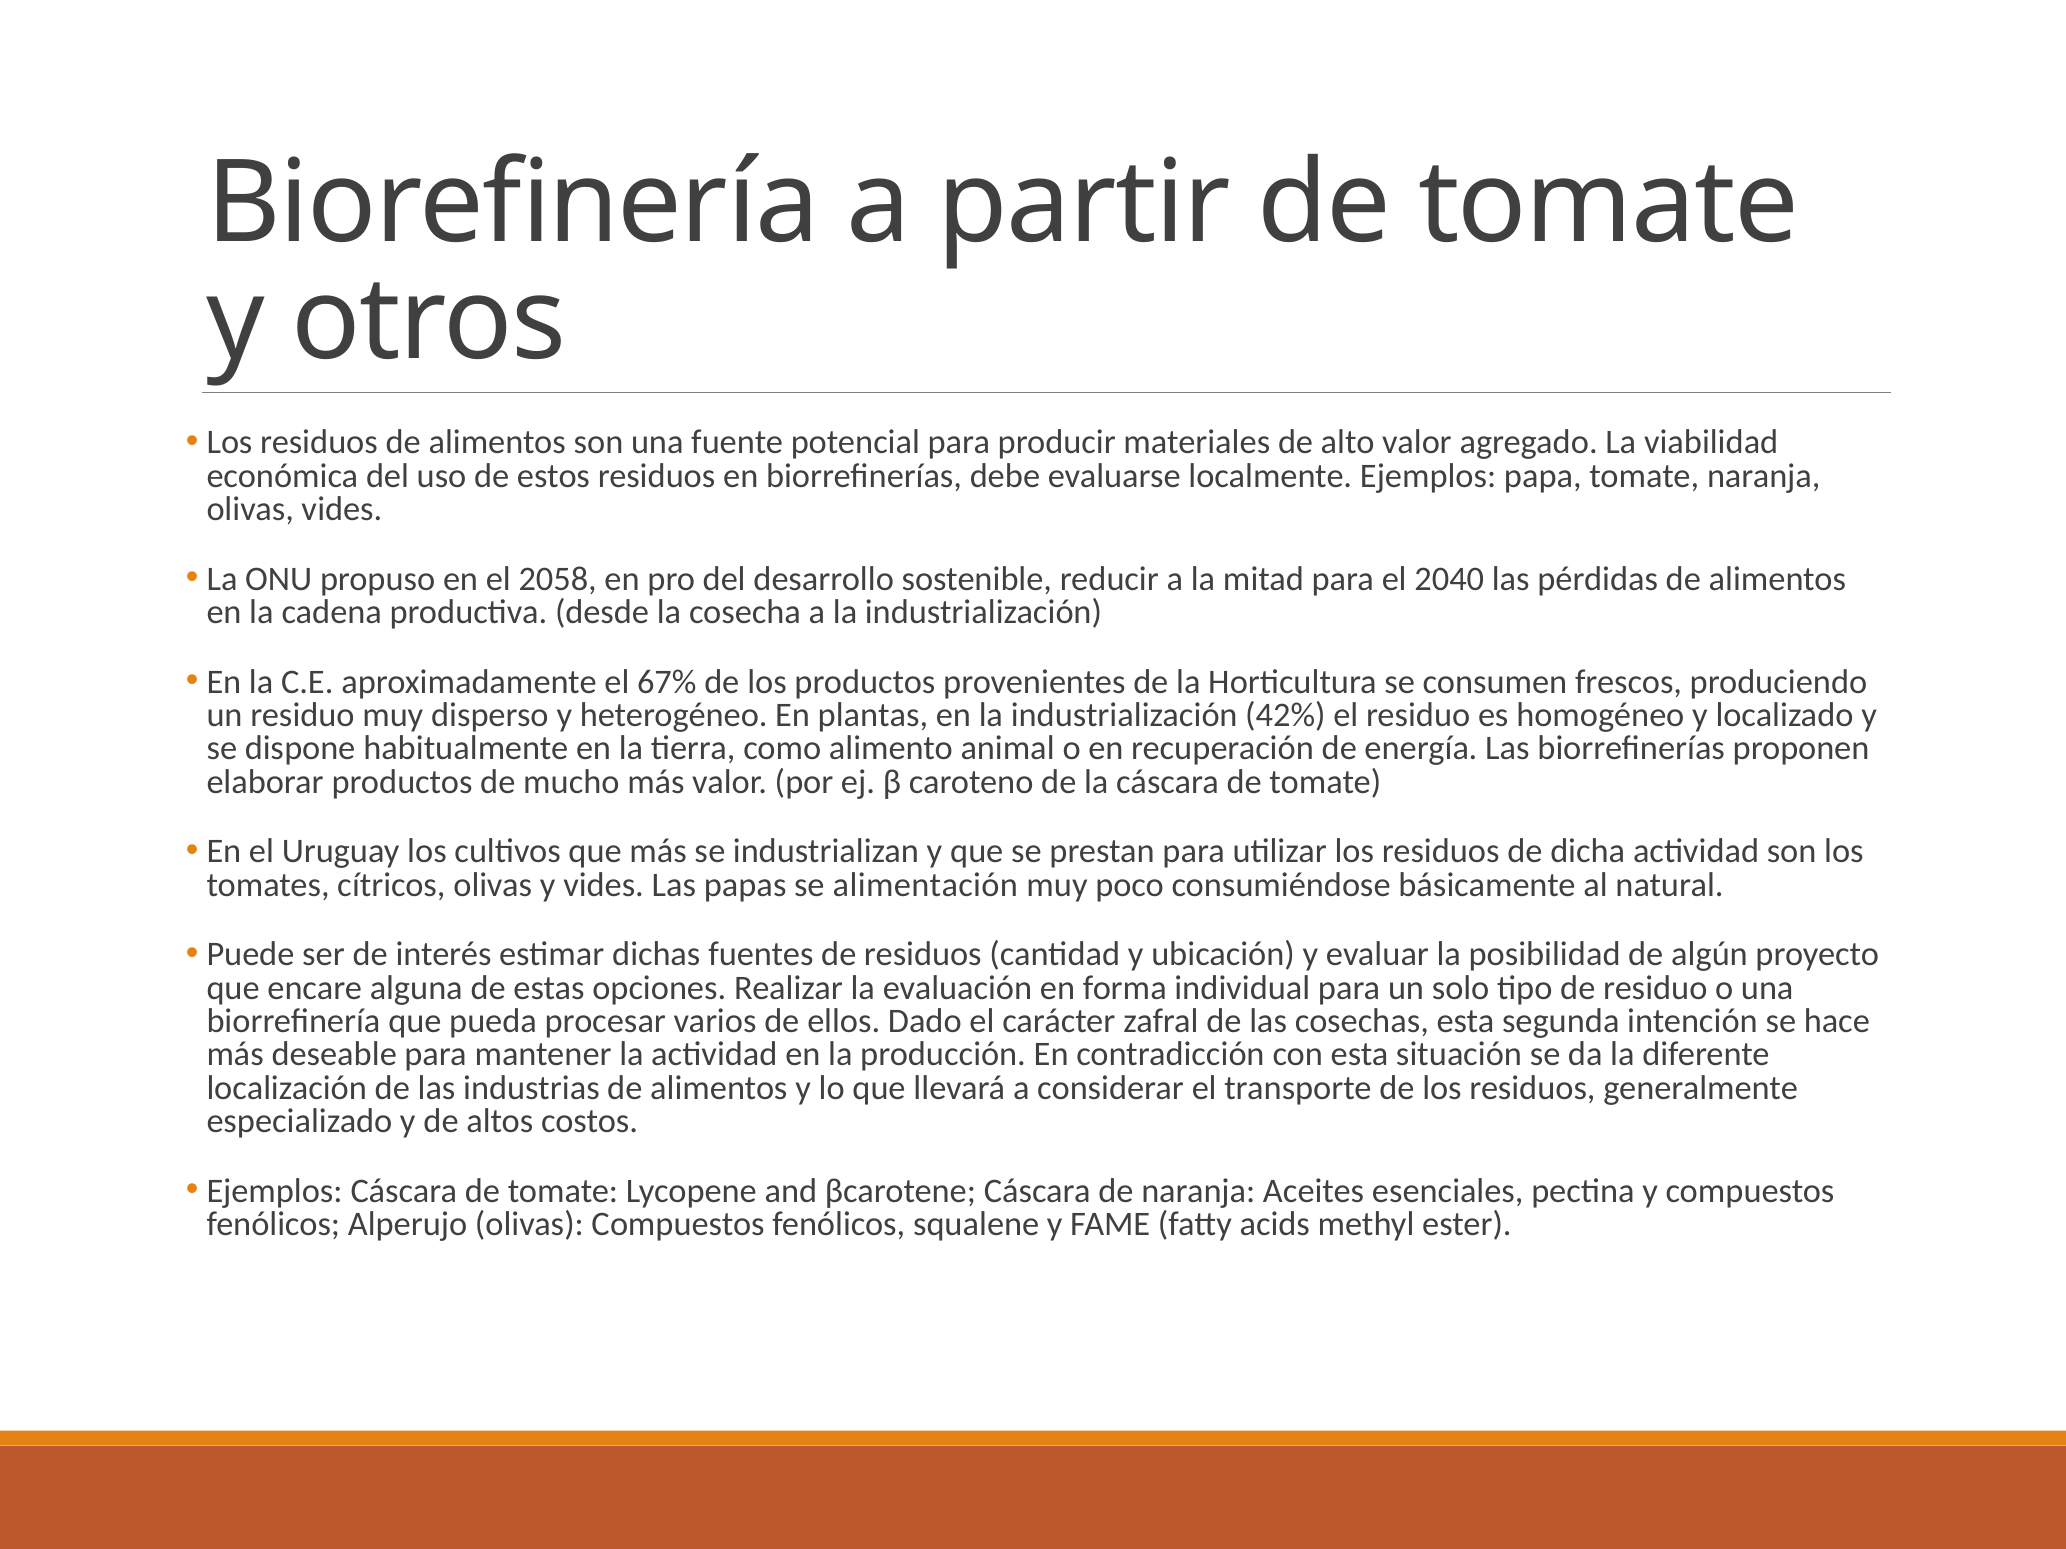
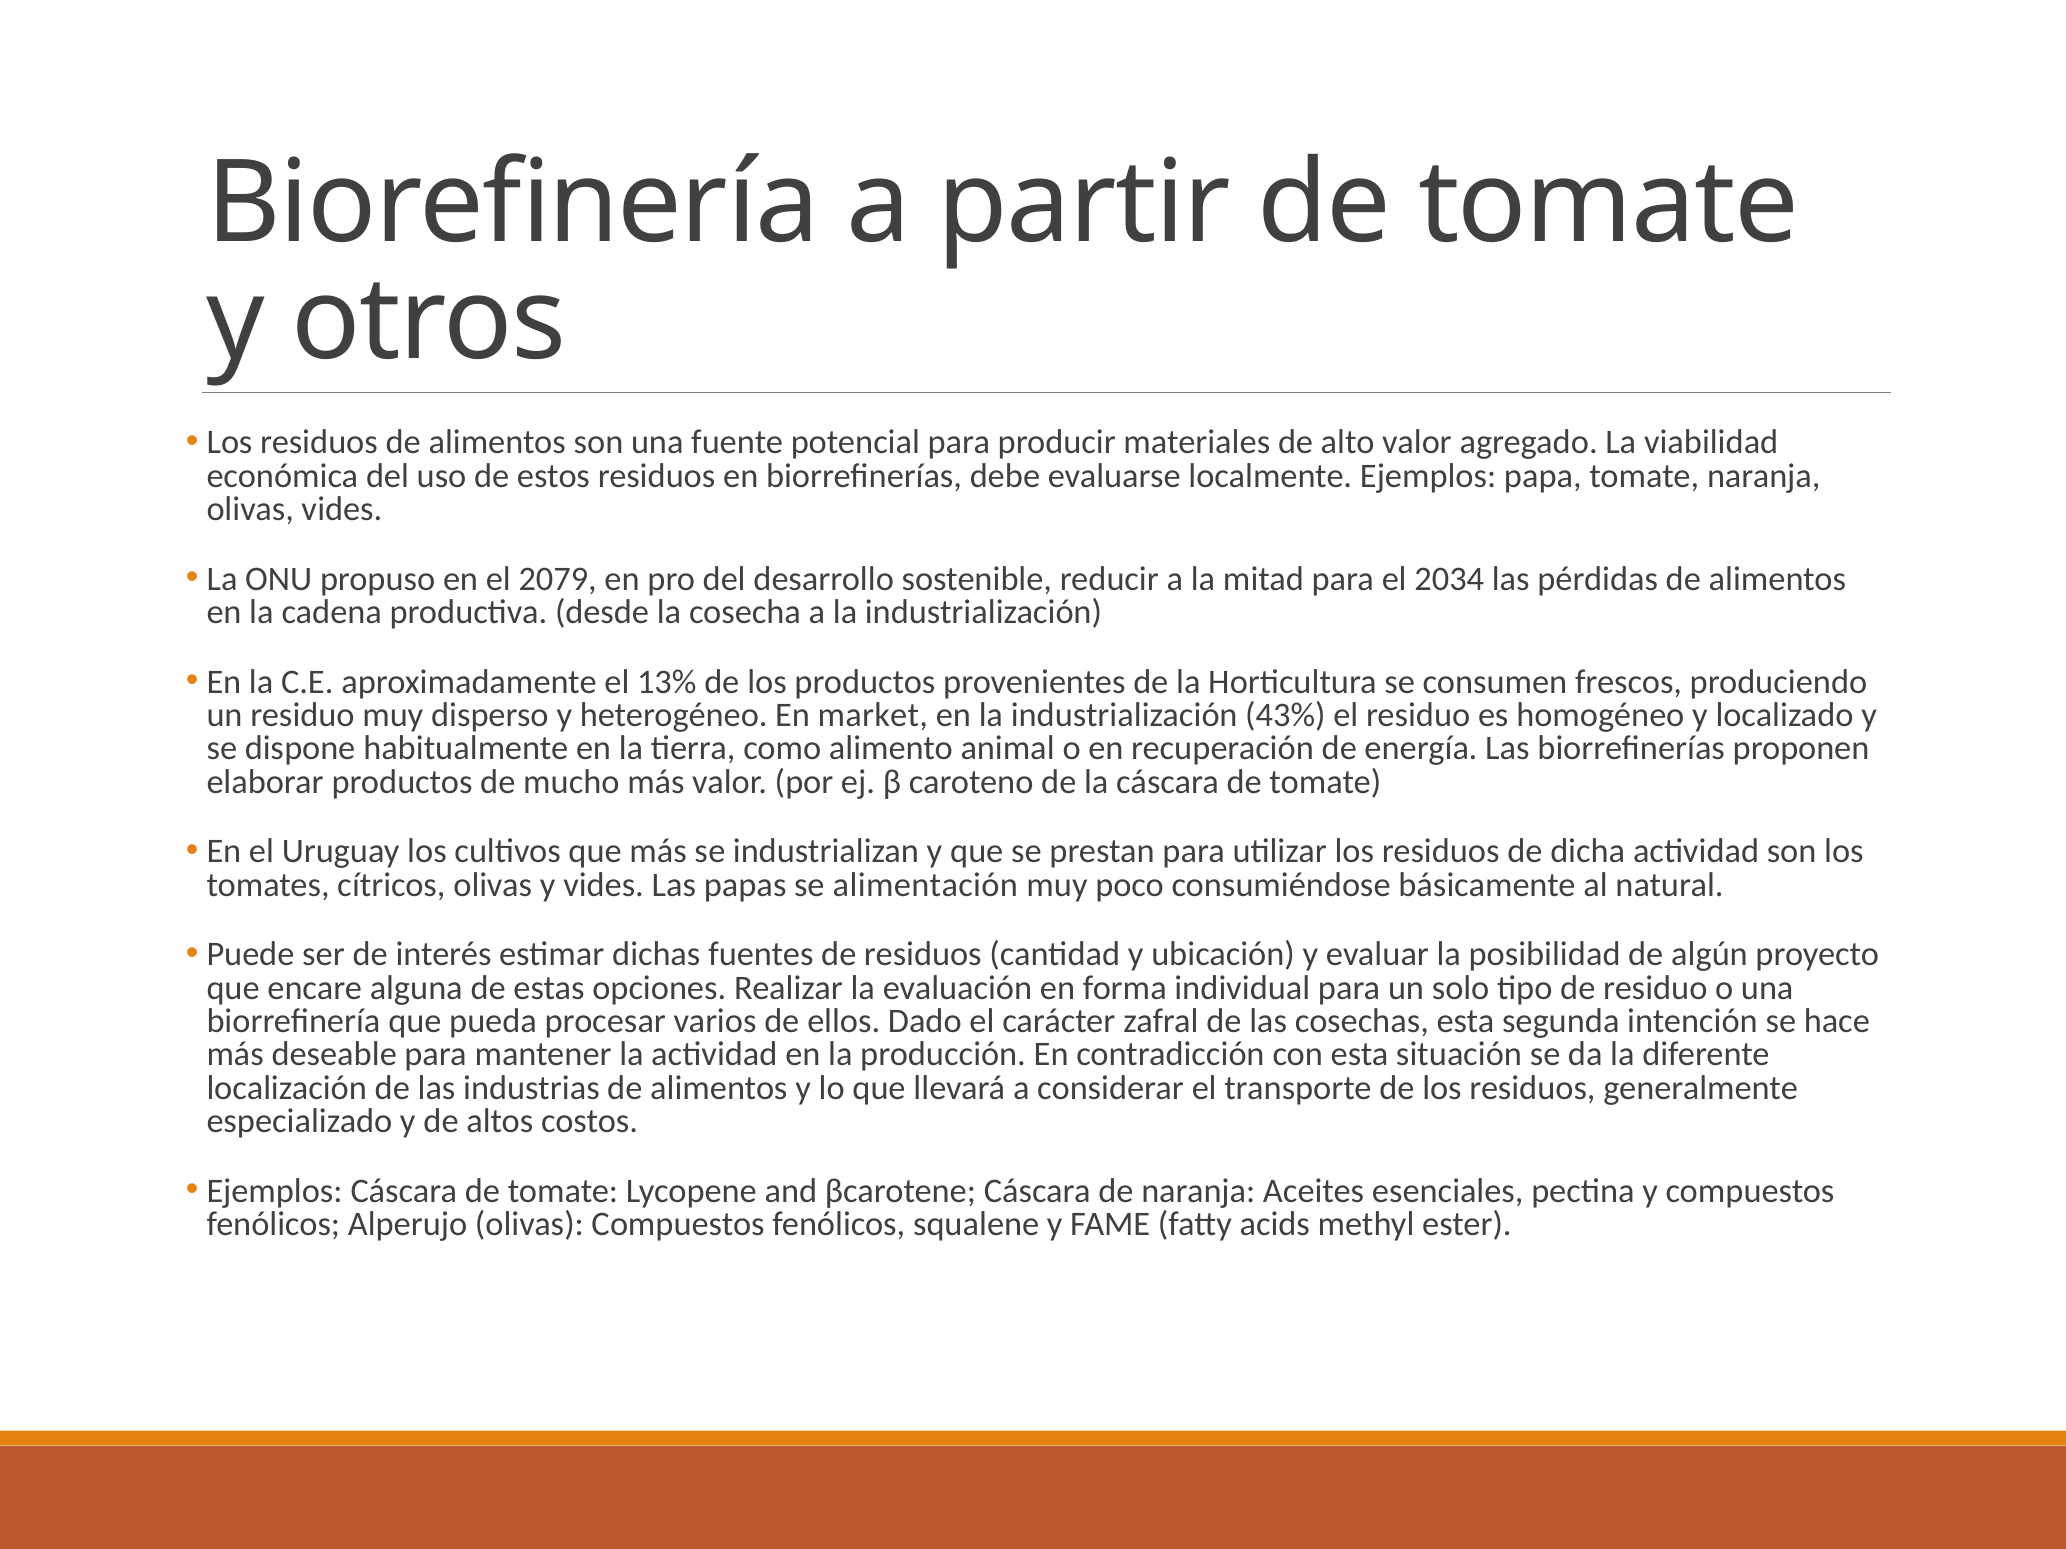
2058: 2058 -> 2079
2040: 2040 -> 2034
67%: 67% -> 13%
plantas: plantas -> market
42%: 42% -> 43%
